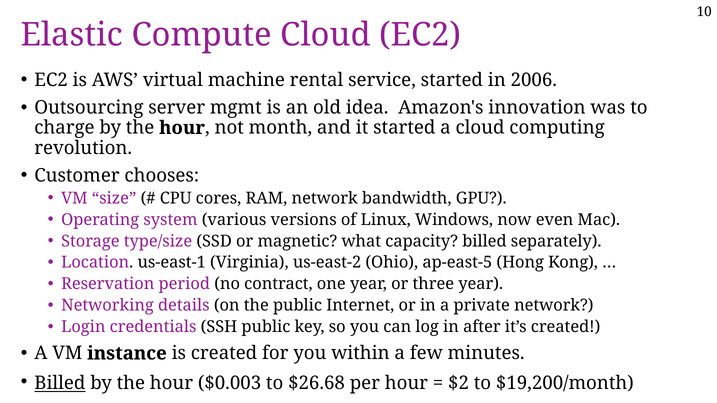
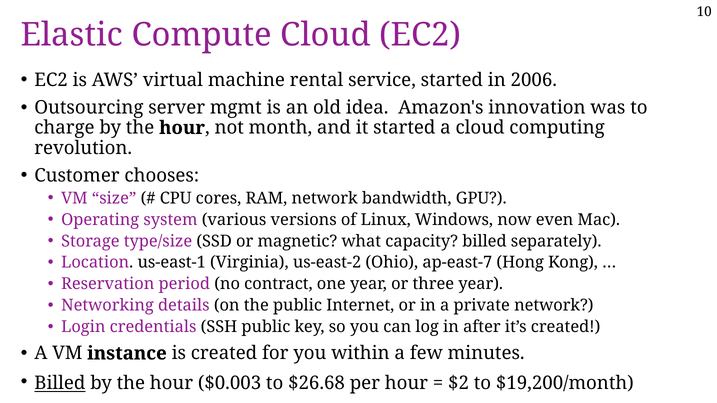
ap-east-5: ap-east-5 -> ap-east-7
